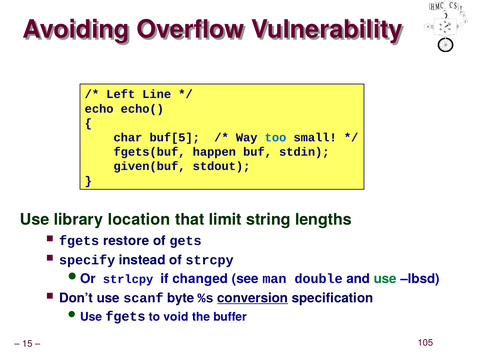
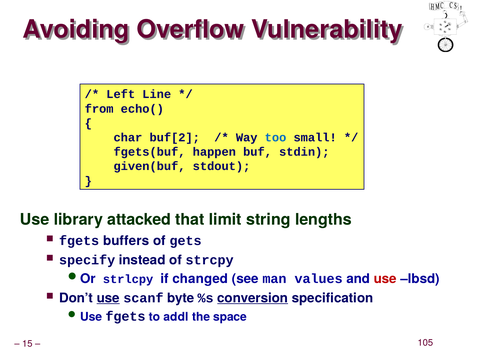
echo: echo -> from
buf[5: buf[5 -> buf[2
location: location -> attacked
restore: restore -> buffers
double: double -> values
use at (385, 279) colour: green -> red
use at (108, 298) underline: none -> present
void: void -> addl
buffer: buffer -> space
